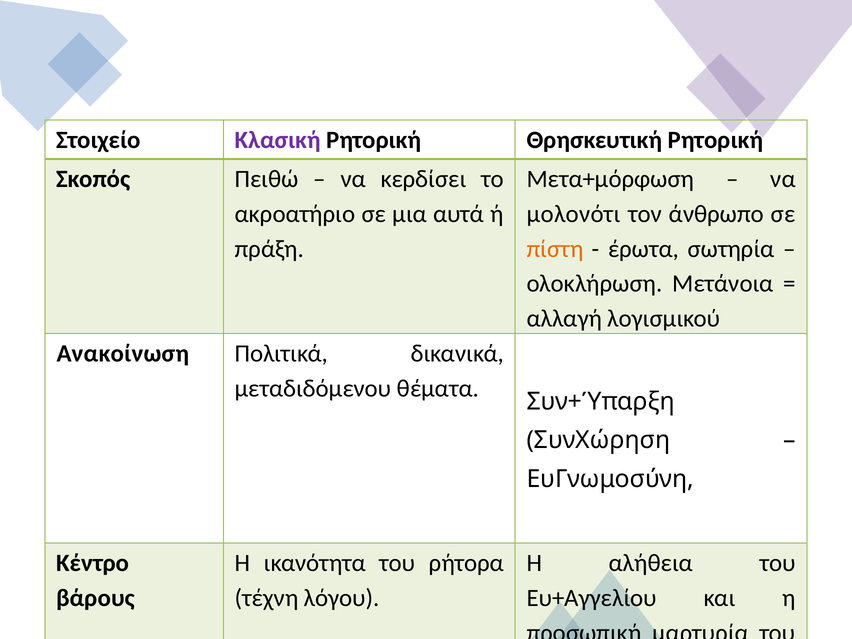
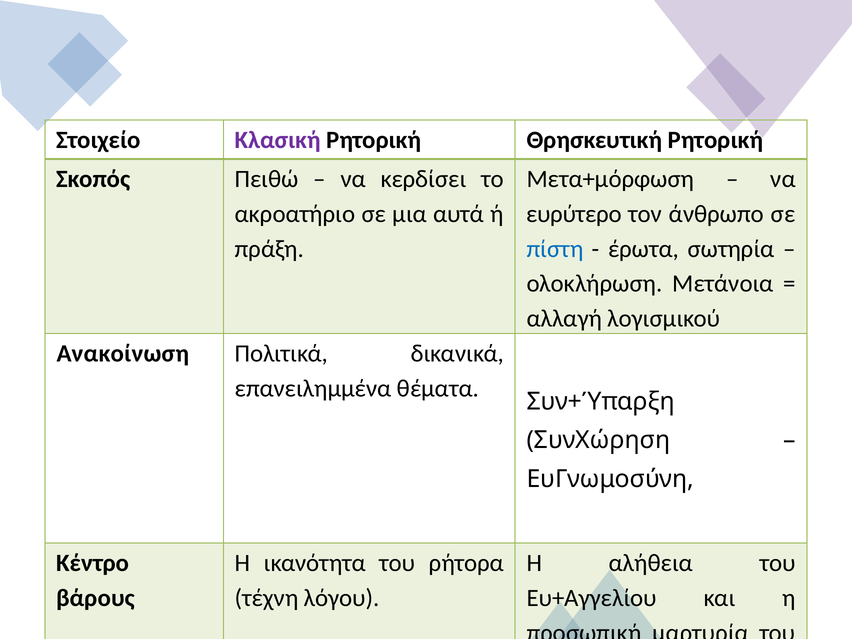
μολονότι: μολονότι -> ευρύτερο
πίστη colour: orange -> blue
μεταδιδόμενου: μεταδιδόμενου -> επανειλημμένα
